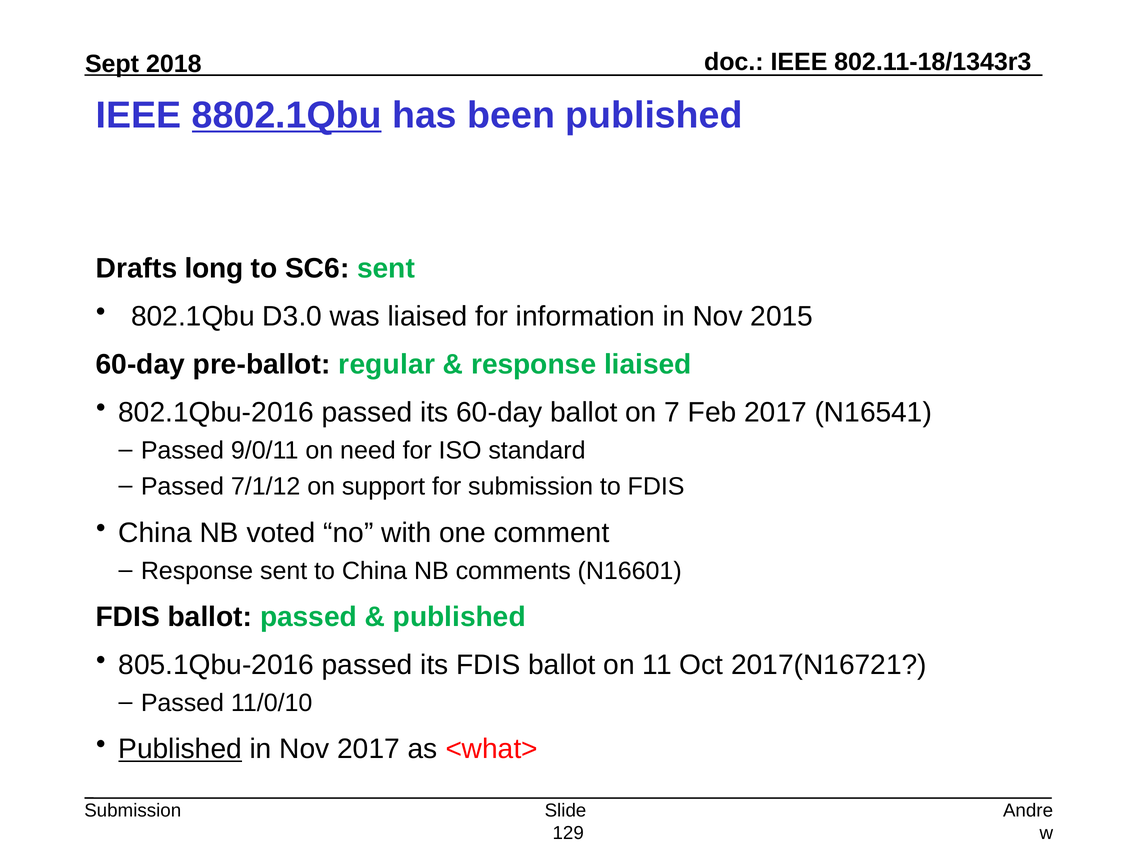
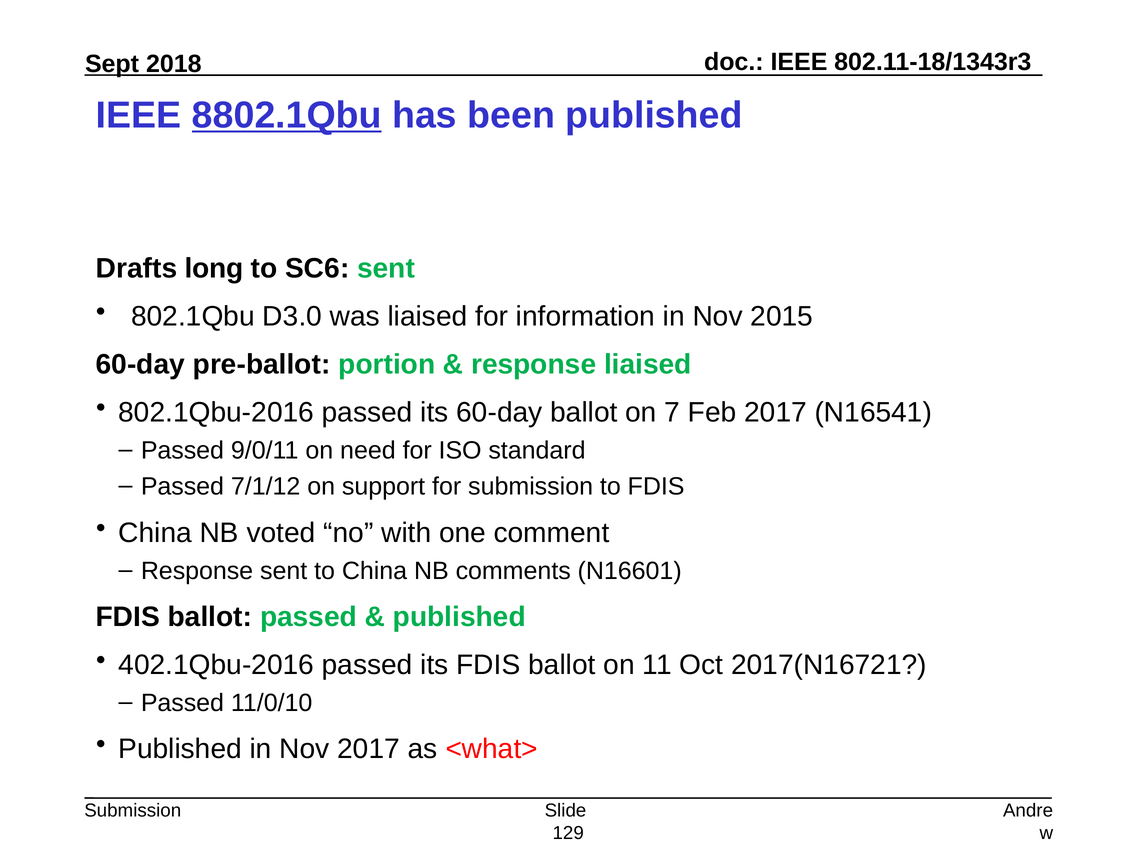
regular: regular -> portion
805.1Qbu-2016: 805.1Qbu-2016 -> 402.1Qbu-2016
Published at (180, 749) underline: present -> none
